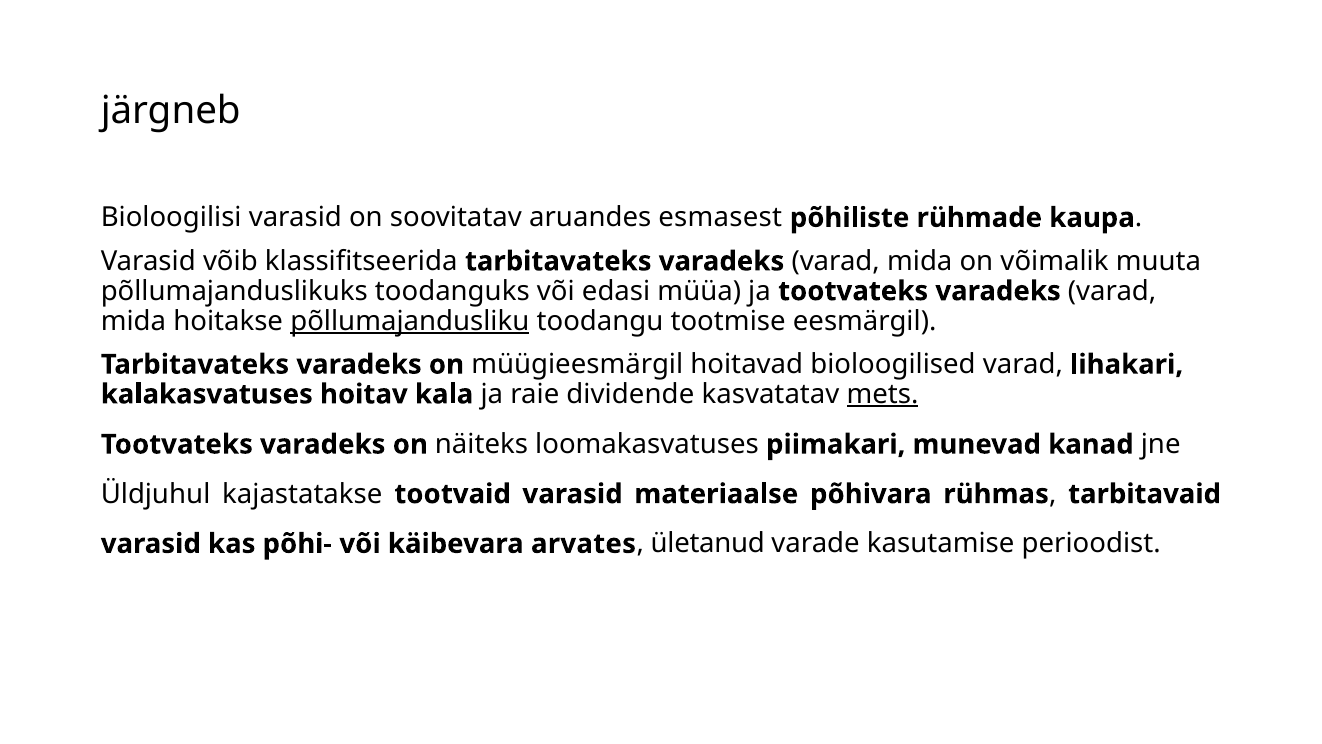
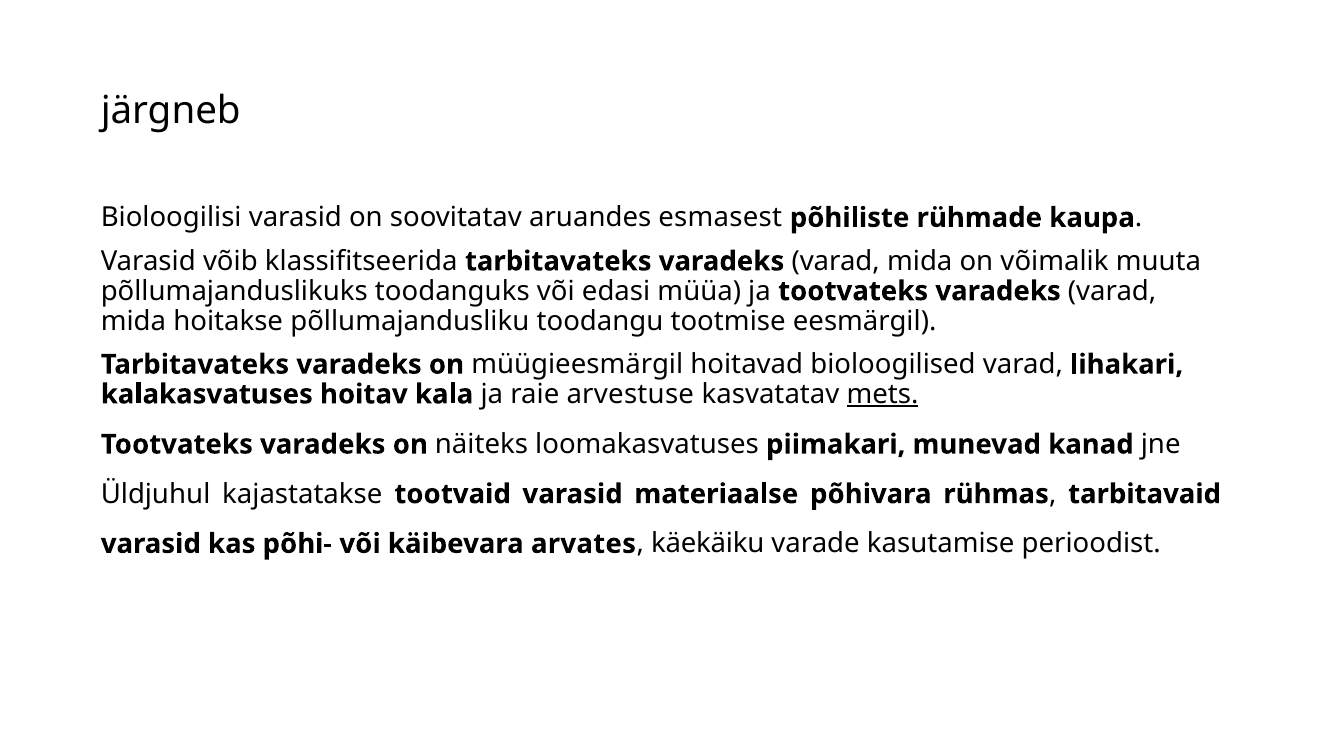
põllumajandusliku underline: present -> none
dividende: dividende -> arvestuse
ületanud: ületanud -> käekäiku
